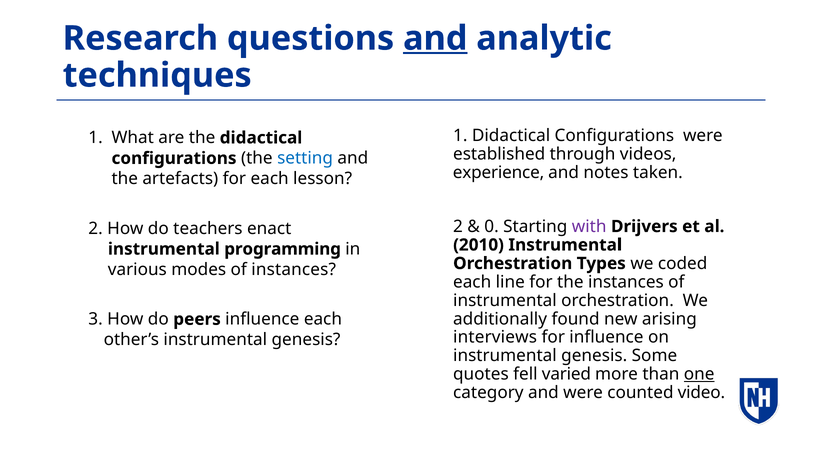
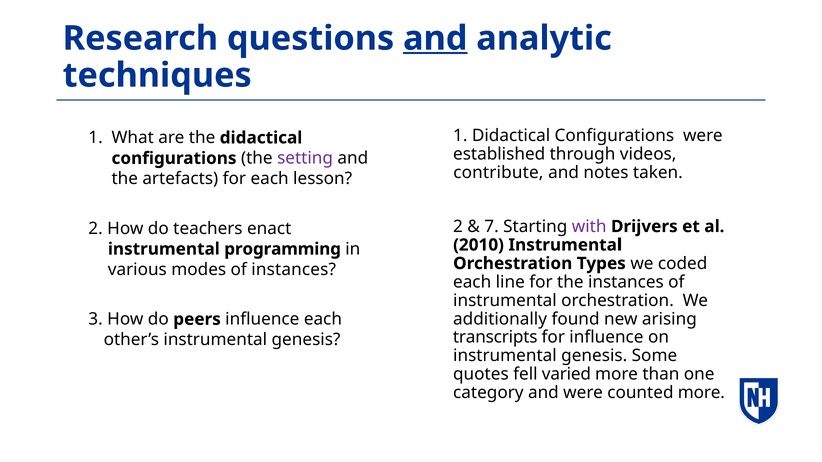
setting colour: blue -> purple
experience: experience -> contribute
0: 0 -> 7
interviews: interviews -> transcripts
one underline: present -> none
counted video: video -> more
